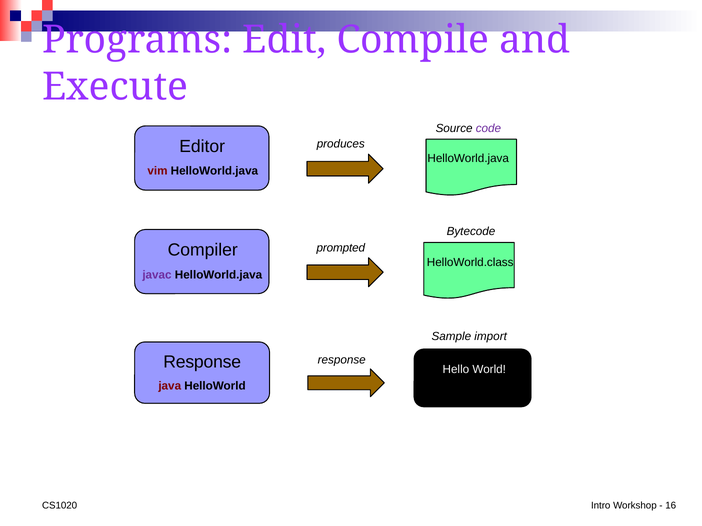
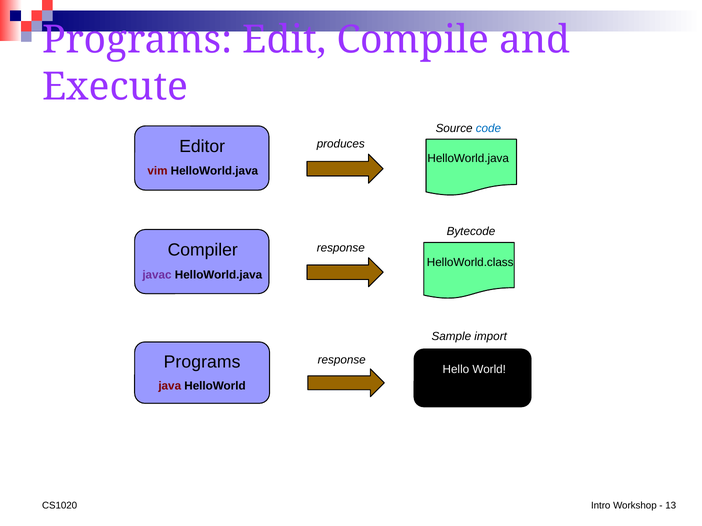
code colour: purple -> blue
prompted at (341, 248): prompted -> response
Response at (202, 362): Response -> Programs
16: 16 -> 13
